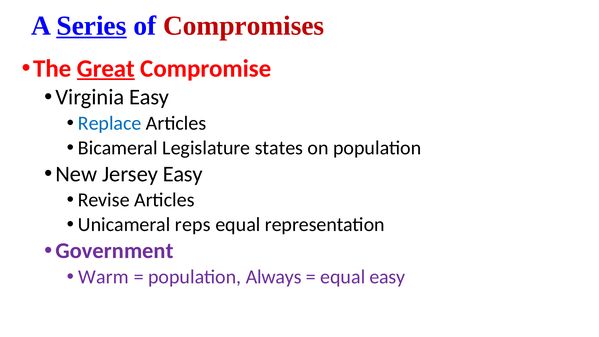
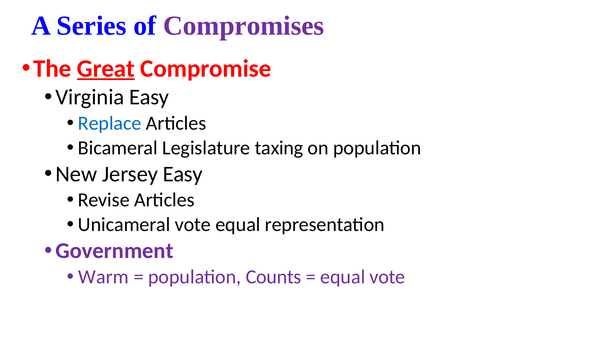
Series underline: present -> none
Compromises colour: red -> purple
states: states -> taxing
Unicameral reps: reps -> vote
Always: Always -> Counts
equal easy: easy -> vote
